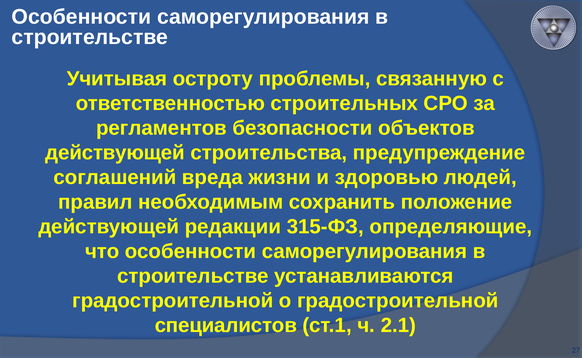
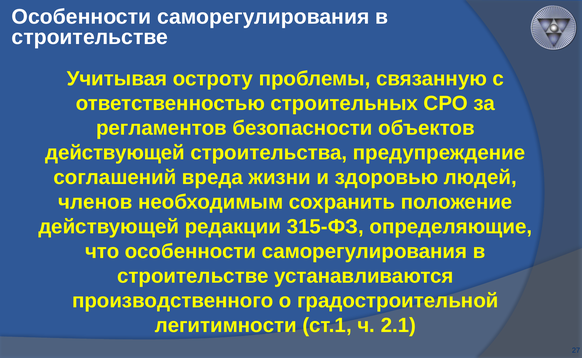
правил: правил -> членов
градостроительной at (173, 300): градостроительной -> производственного
специалистов: специалистов -> легитимности
